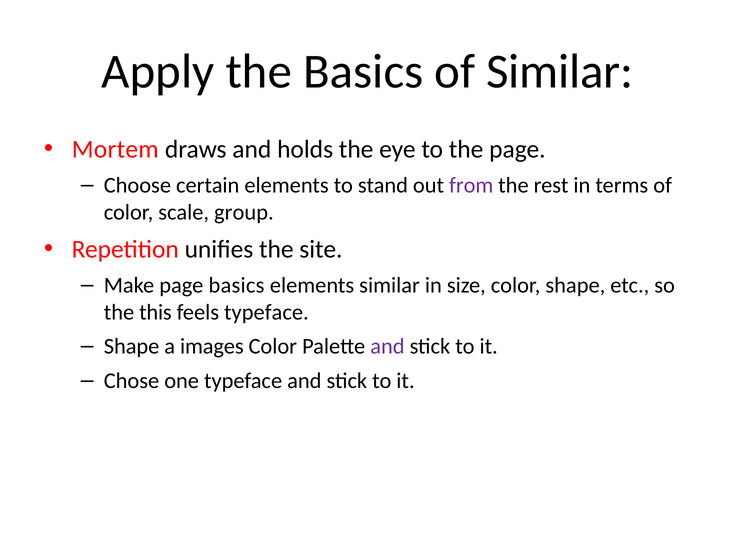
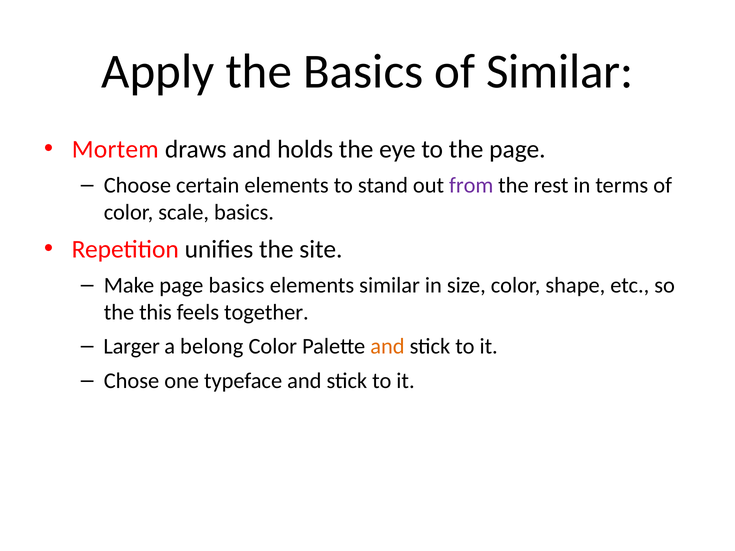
scale group: group -> basics
feels typeface: typeface -> together
Shape at (132, 347): Shape -> Larger
images: images -> belong
and at (387, 347) colour: purple -> orange
